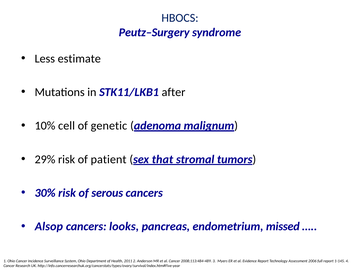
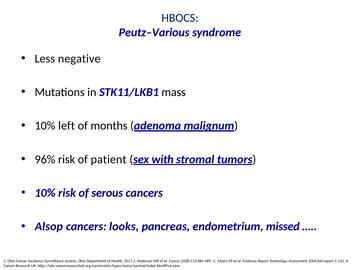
Peutz–Surgery: Peutz–Surgery -> Peutz–Various
estimate: estimate -> negative
after: after -> mass
cell: cell -> left
genetic: genetic -> months
29%: 29% -> 96%
that: that -> with
30% at (45, 193): 30% -> 10%
